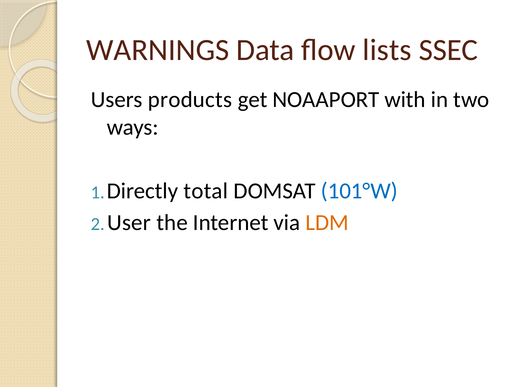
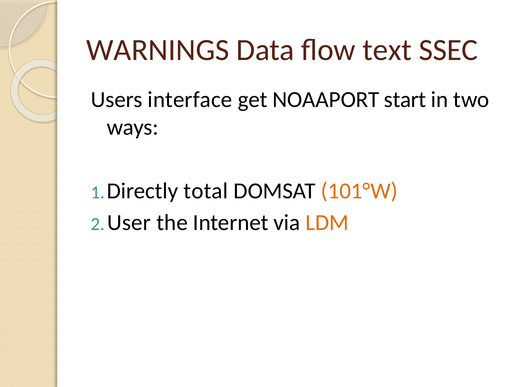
lists: lists -> text
products: products -> interface
with: with -> start
101°W colour: blue -> orange
